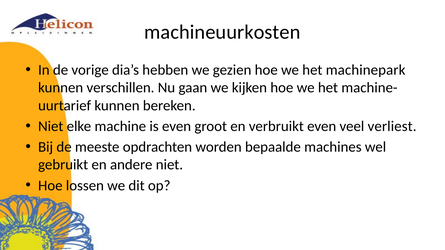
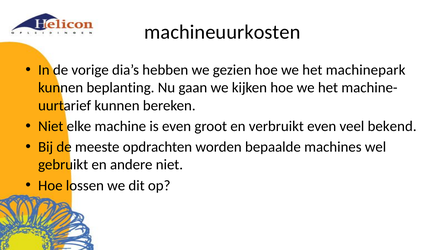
verschillen: verschillen -> beplanting
verliest: verliest -> bekend
